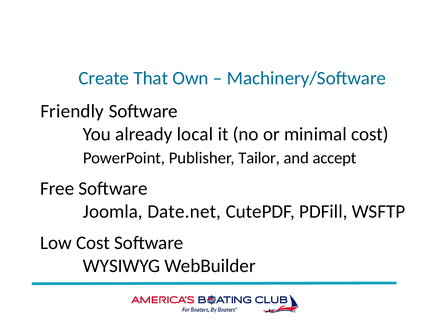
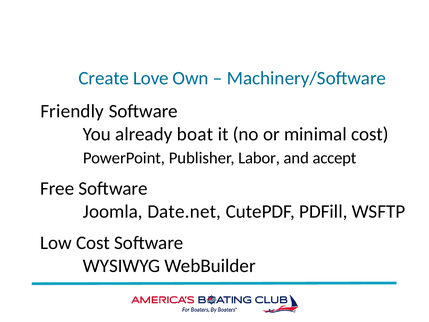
That: That -> Love
local: local -> boat
Tailor: Tailor -> Labor
